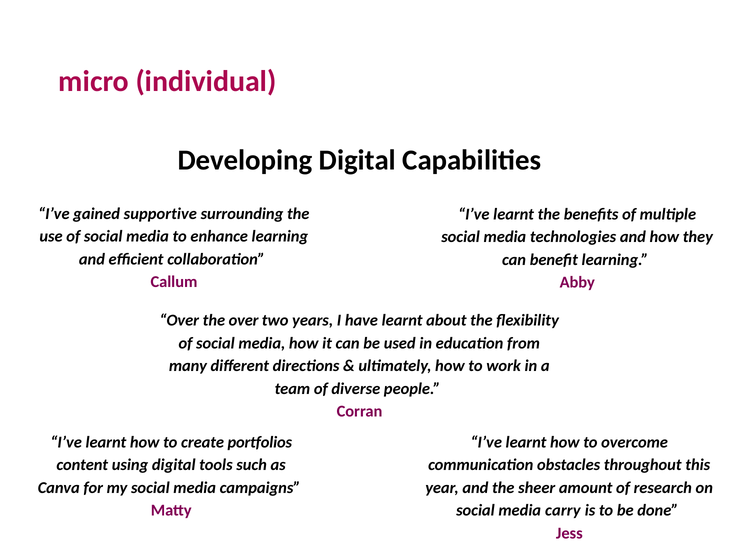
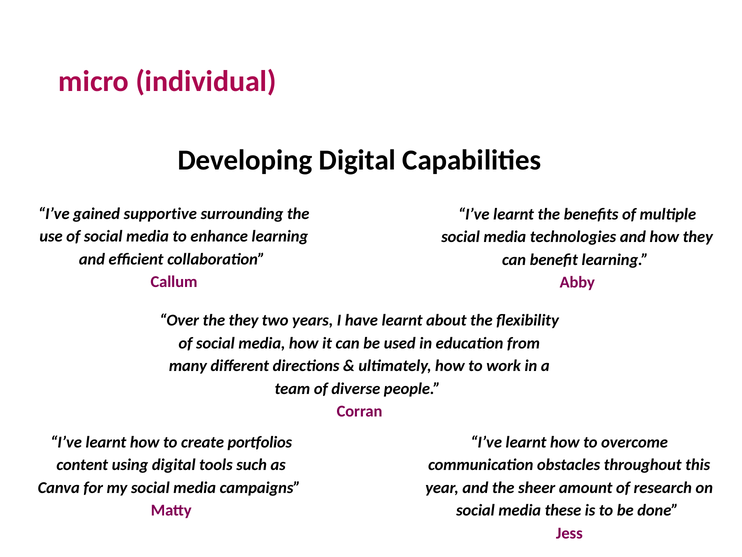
the over: over -> they
carry: carry -> these
